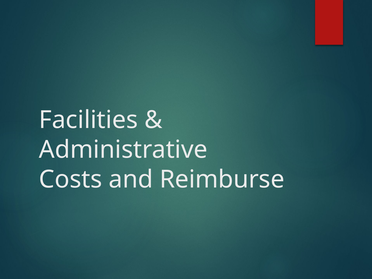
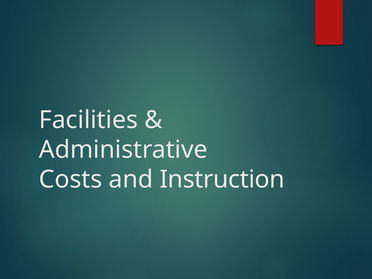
Reimburse: Reimburse -> Instruction
